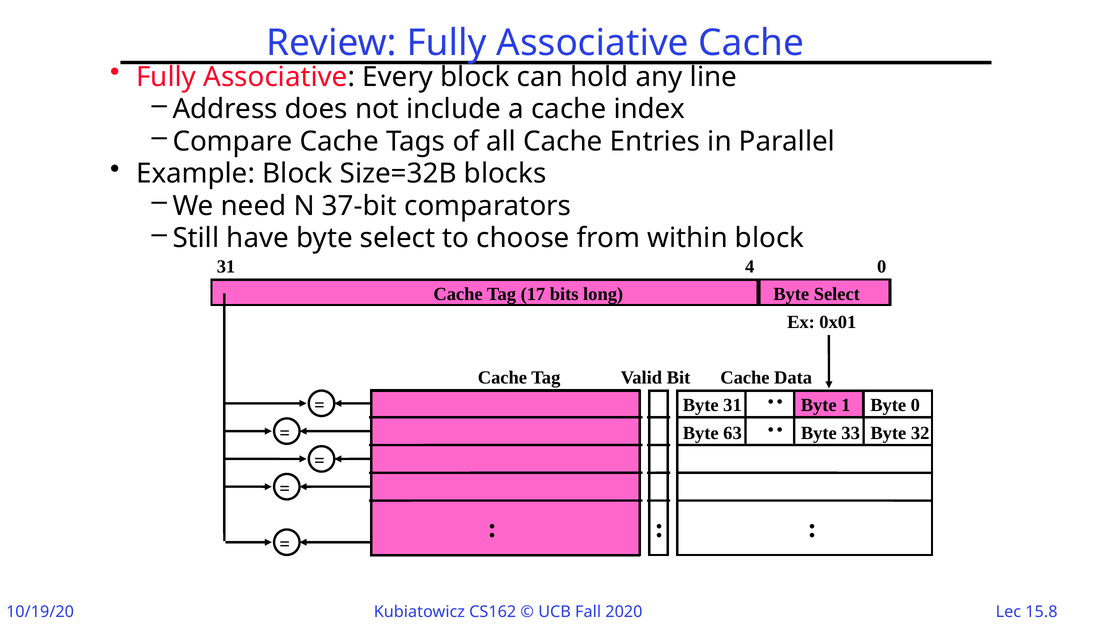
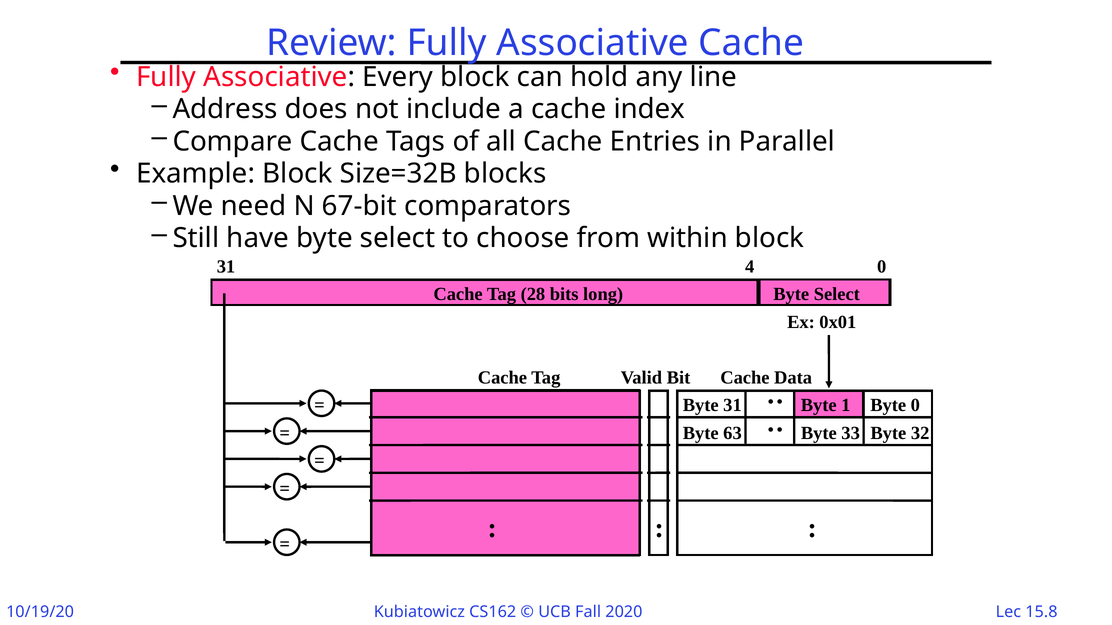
37-bit: 37-bit -> 67-bit
17: 17 -> 28
